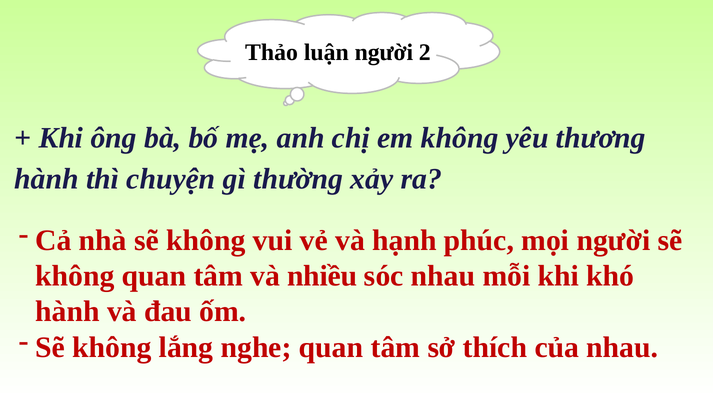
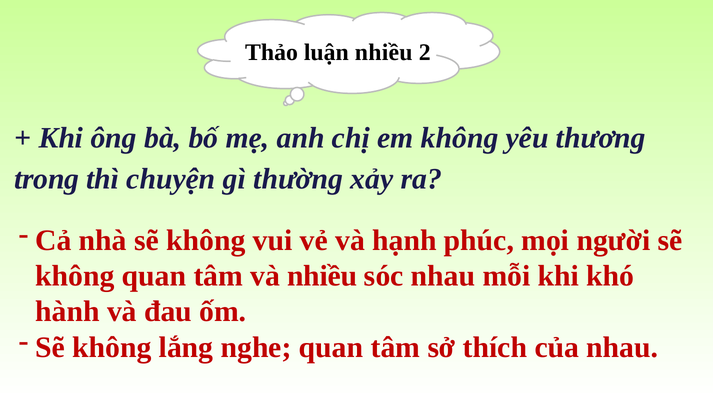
luận người: người -> nhiều
hành at (47, 179): hành -> trong
